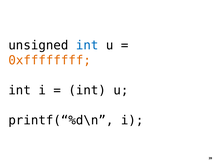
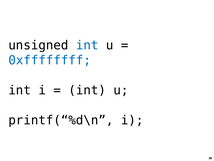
0xffffffff colour: orange -> blue
